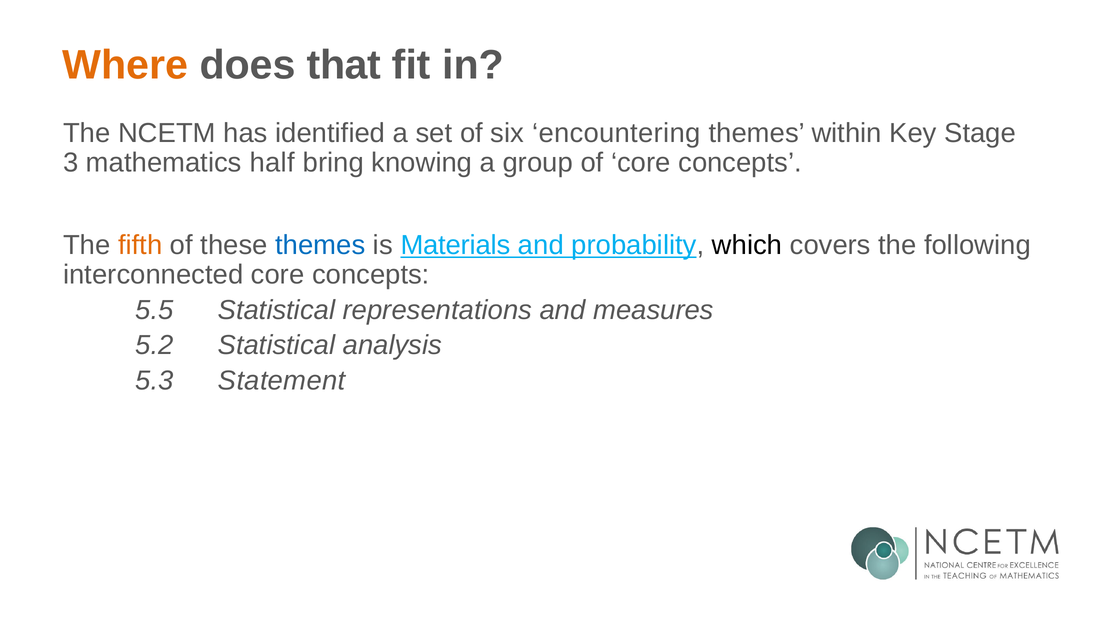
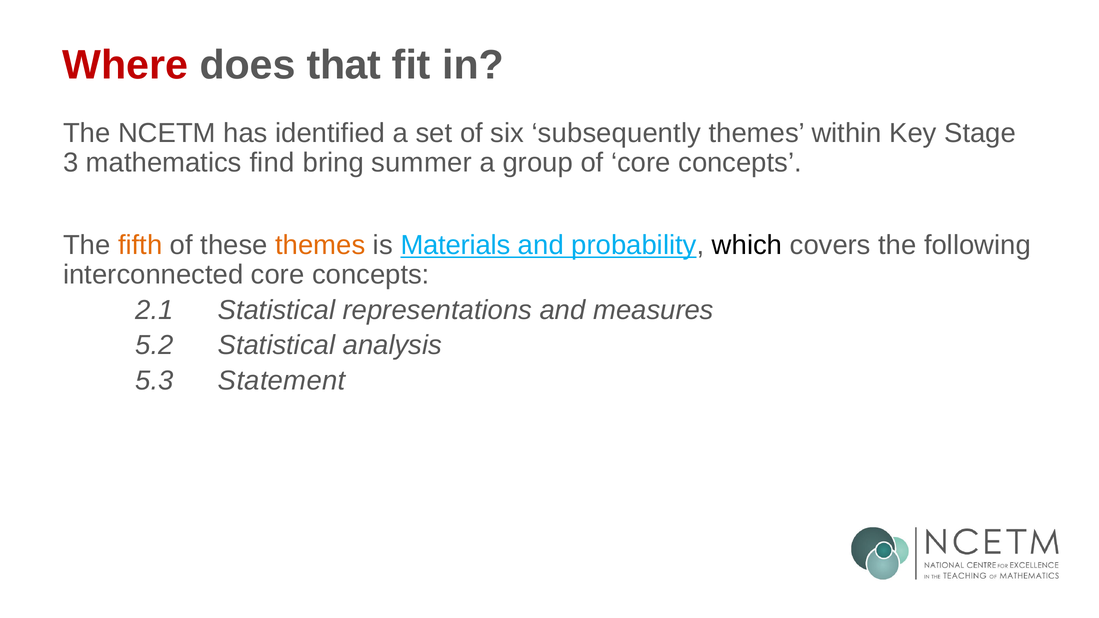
Where colour: orange -> red
encountering: encountering -> subsequently
half: half -> find
knowing: knowing -> summer
themes at (320, 245) colour: blue -> orange
5.5: 5.5 -> 2.1
